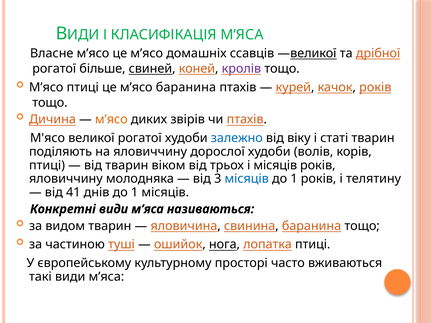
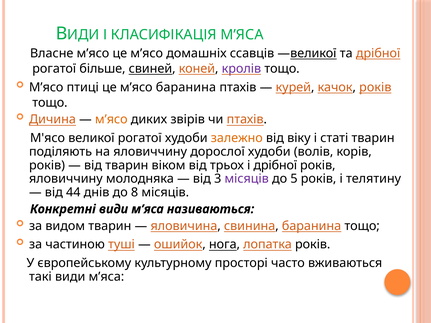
залежно colour: blue -> orange
птиці at (47, 165): птиці -> років
і місяців: місяців -> дрібної
місяців at (247, 179) colour: blue -> purple
1 at (294, 179): 1 -> 5
41: 41 -> 44
днів до 1: 1 -> 8
лопатка птиці: птиці -> років
